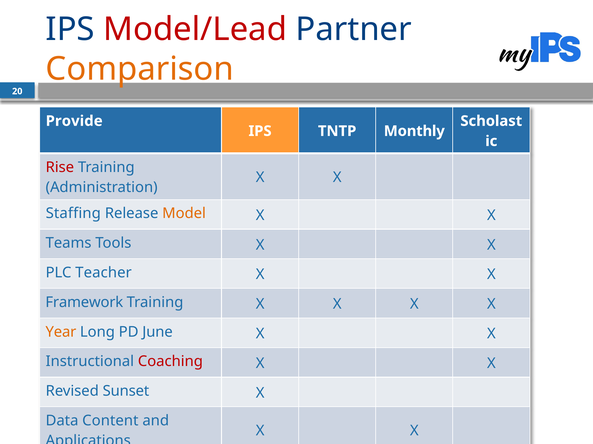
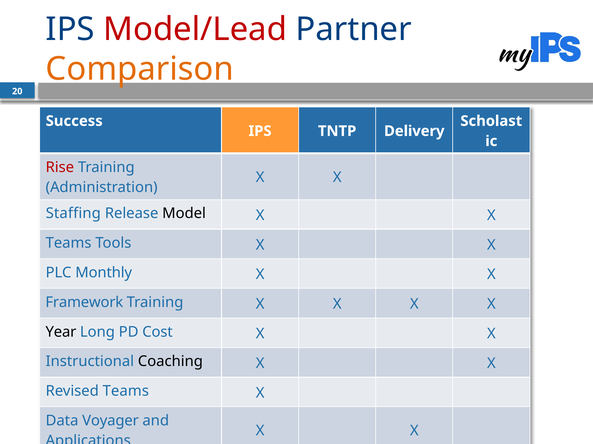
Provide: Provide -> Success
Monthly: Monthly -> Delivery
Model colour: orange -> black
Teacher: Teacher -> Monthly
Year colour: orange -> black
June: June -> Cost
Coaching colour: red -> black
Revised Sunset: Sunset -> Teams
Content: Content -> Voyager
